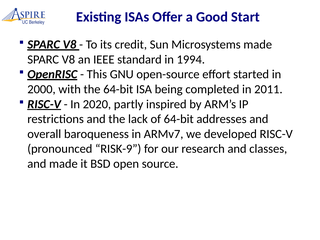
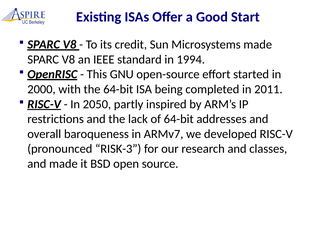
2020: 2020 -> 2050
RISK-9: RISK-9 -> RISK-3
